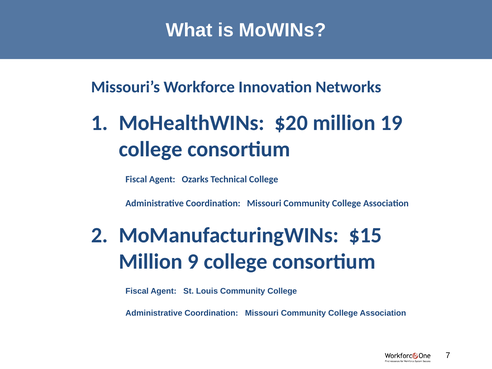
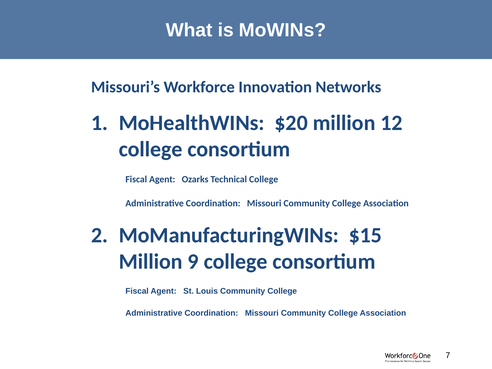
19: 19 -> 12
